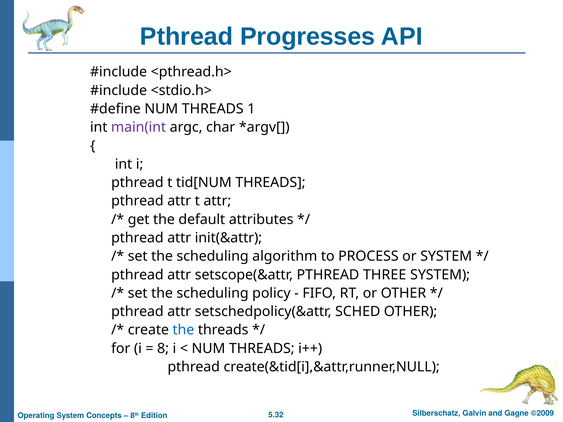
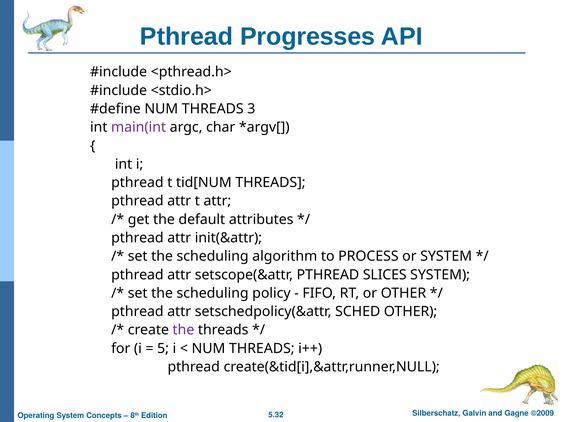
1: 1 -> 3
THREE: THREE -> SLICES
the at (183, 330) colour: blue -> purple
8: 8 -> 5
